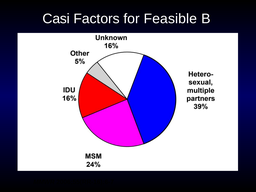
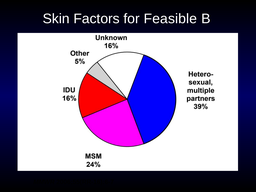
Casi: Casi -> Skin
